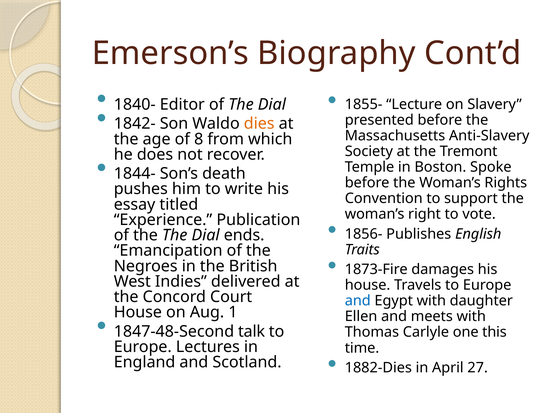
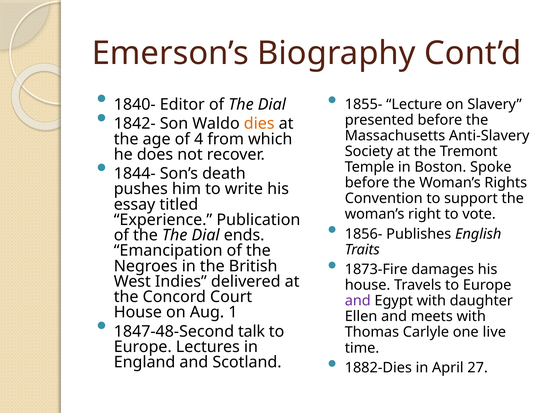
8: 8 -> 4
and at (358, 300) colour: blue -> purple
this: this -> live
